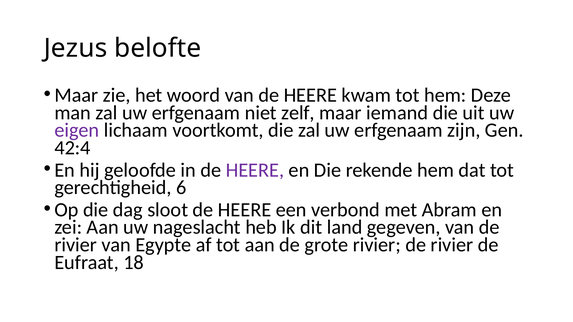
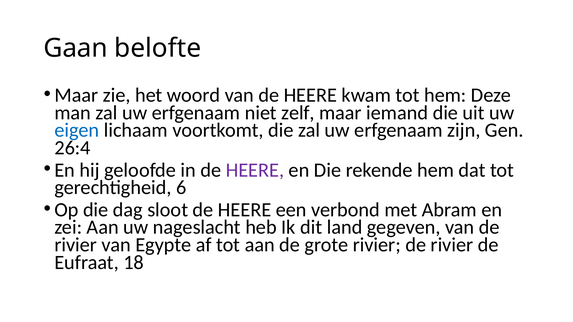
Jezus: Jezus -> Gaan
eigen colour: purple -> blue
42:4: 42:4 -> 26:4
